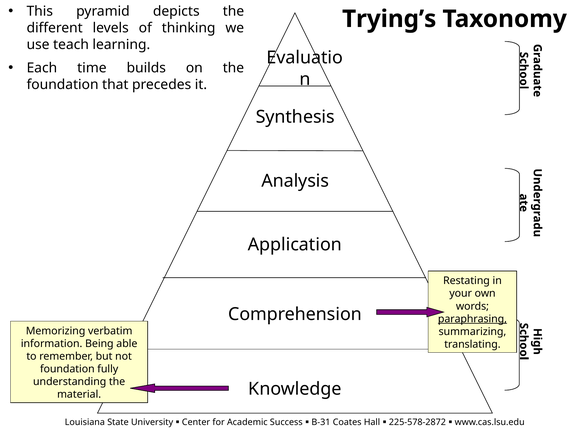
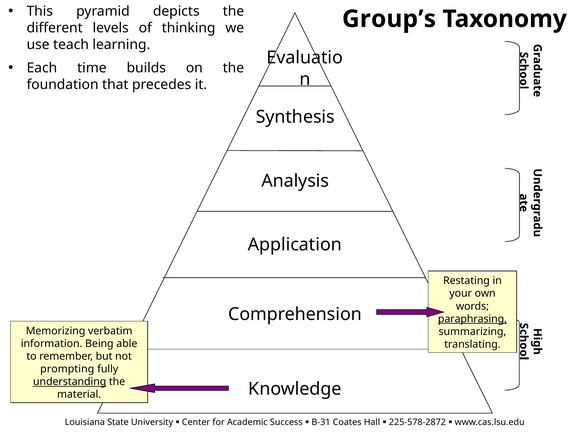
Trying’s: Trying’s -> Group’s
foundation at (67, 369): foundation -> prompting
understanding underline: none -> present
